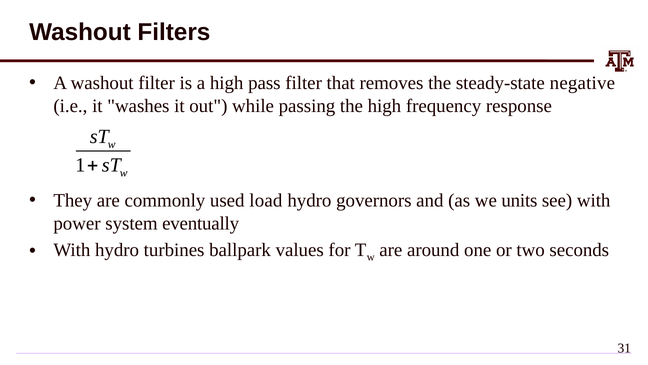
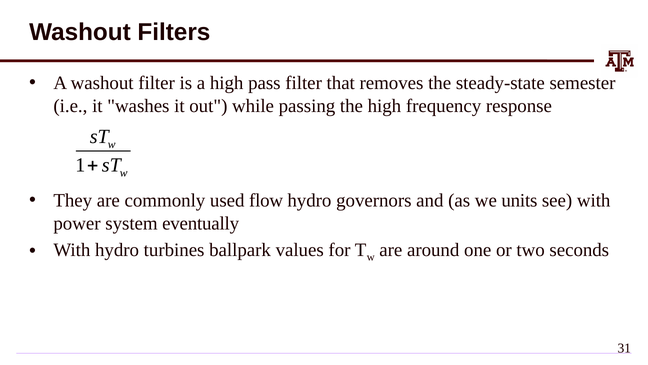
negative: negative -> semester
load: load -> flow
